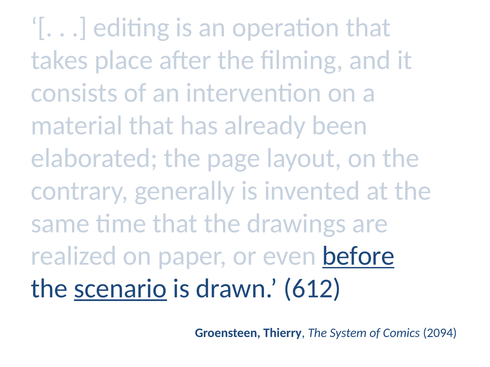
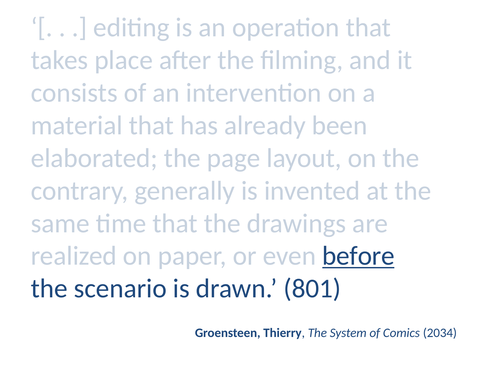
scenario underline: present -> none
612: 612 -> 801
2094: 2094 -> 2034
